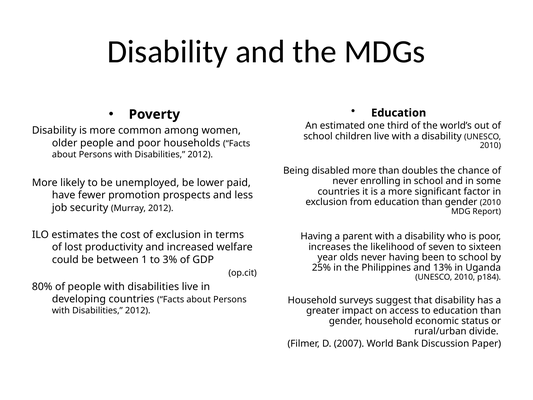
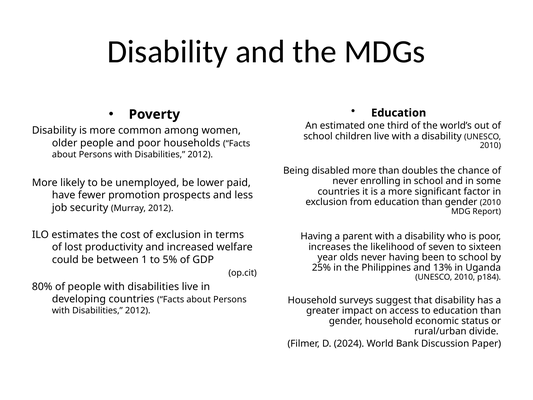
3%: 3% -> 5%
2007: 2007 -> 2024
